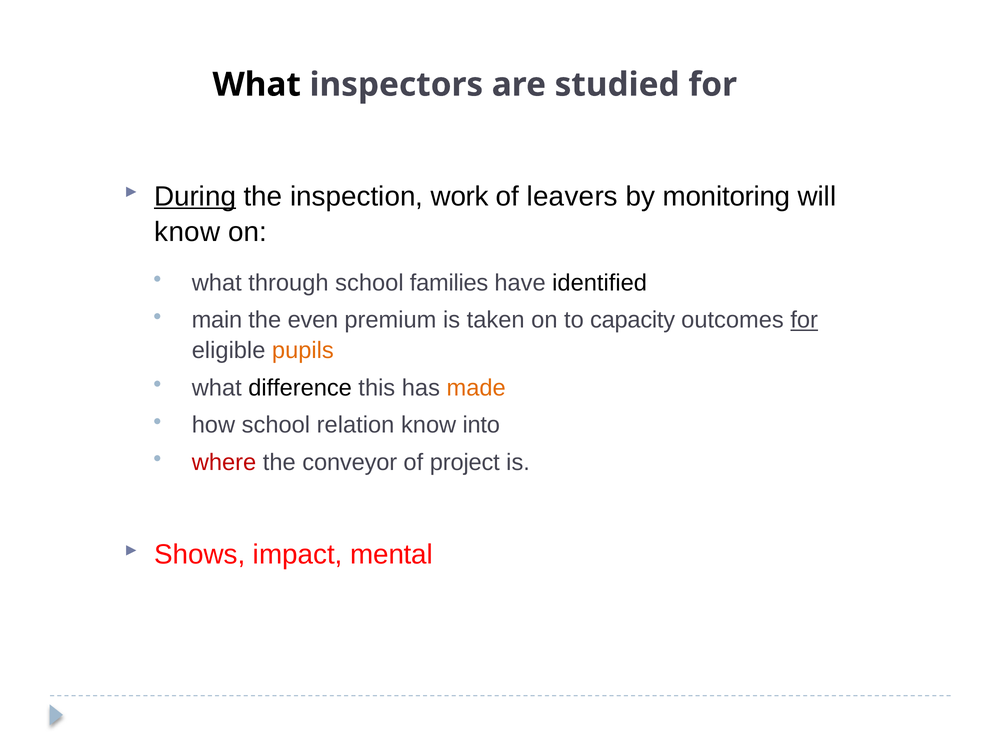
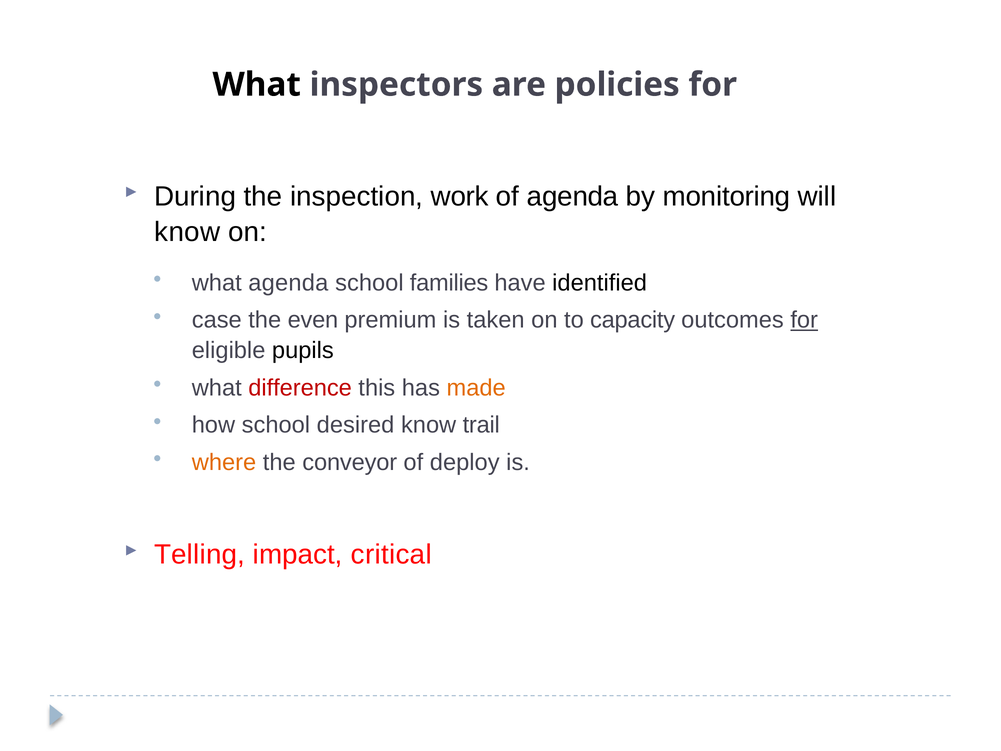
studied: studied -> policies
During underline: present -> none
of leavers: leavers -> agenda
what through: through -> agenda
main: main -> case
pupils colour: orange -> black
difference colour: black -> red
relation: relation -> desired
into: into -> trail
where colour: red -> orange
project: project -> deploy
Shows: Shows -> Telling
mental: mental -> critical
